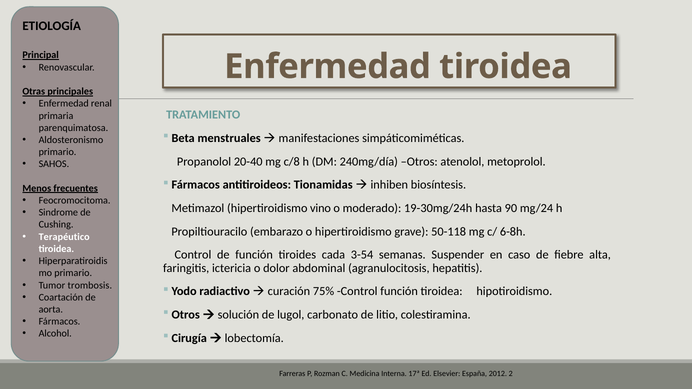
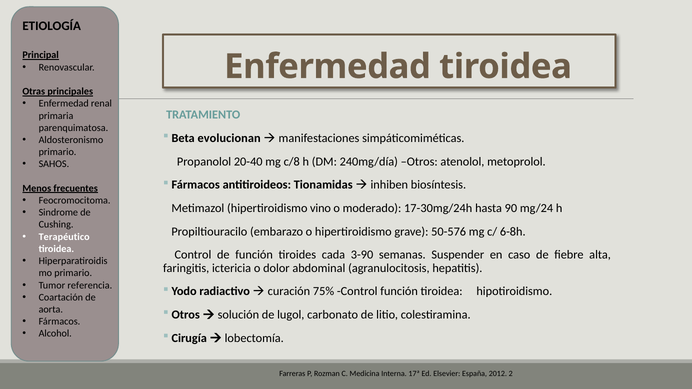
menstruales: menstruales -> evolucionan
19-30mg/24h: 19-30mg/24h -> 17-30mg/24h
50-118: 50-118 -> 50-576
3-54: 3-54 -> 3-90
trombosis: trombosis -> referencia
